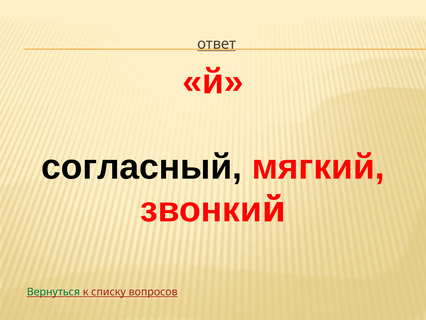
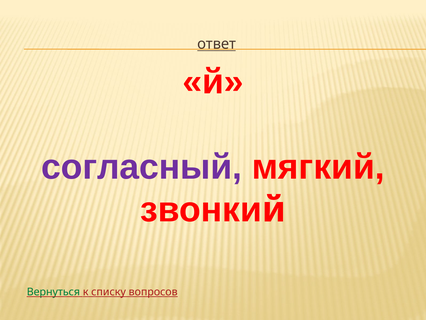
согласный colour: black -> purple
